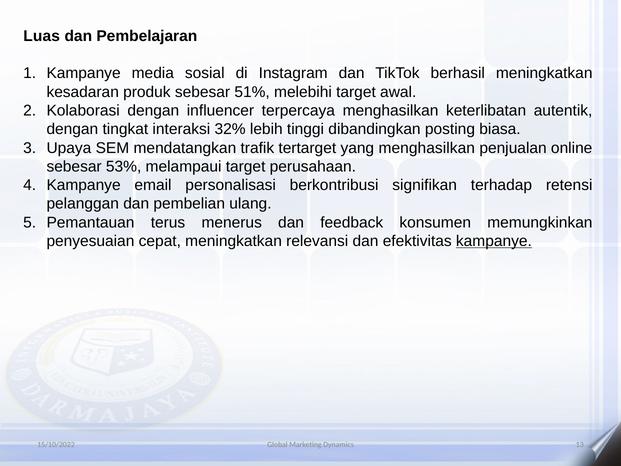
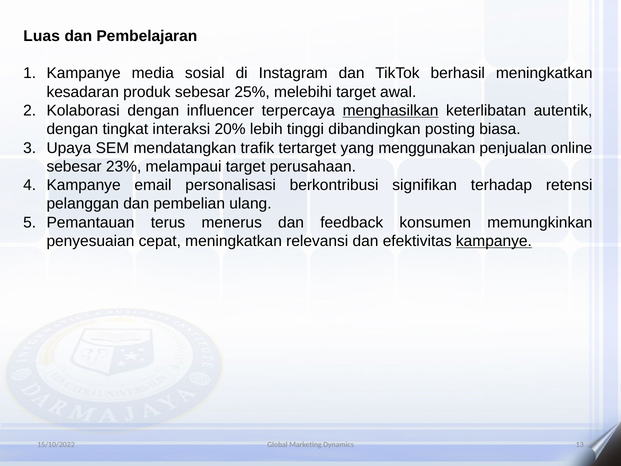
51%: 51% -> 25%
menghasilkan at (391, 111) underline: none -> present
32%: 32% -> 20%
yang menghasilkan: menghasilkan -> menggunakan
53%: 53% -> 23%
